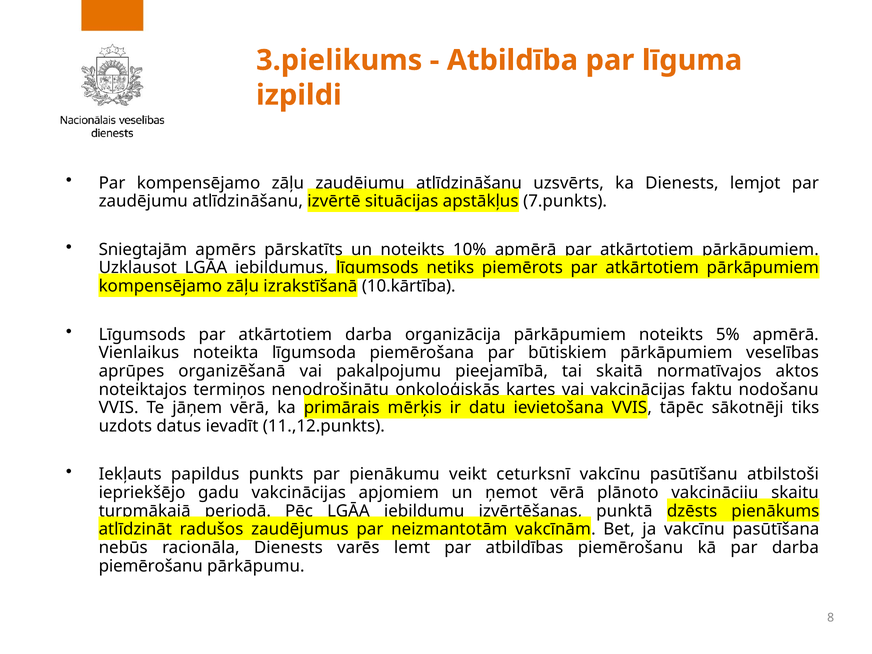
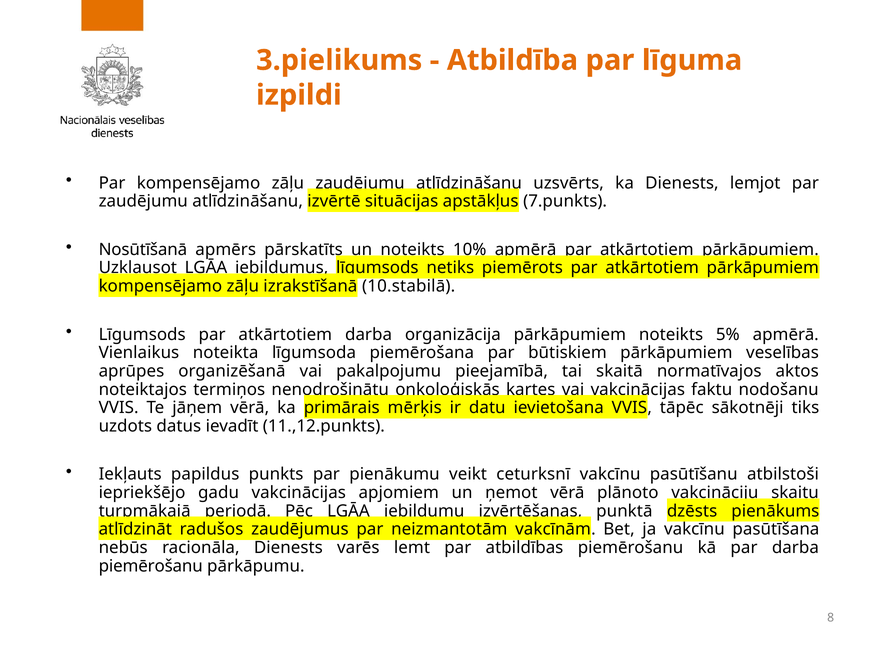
Sniegtajām: Sniegtajām -> Nosūtīšanā
10.kārtība: 10.kārtība -> 10.stabilā
